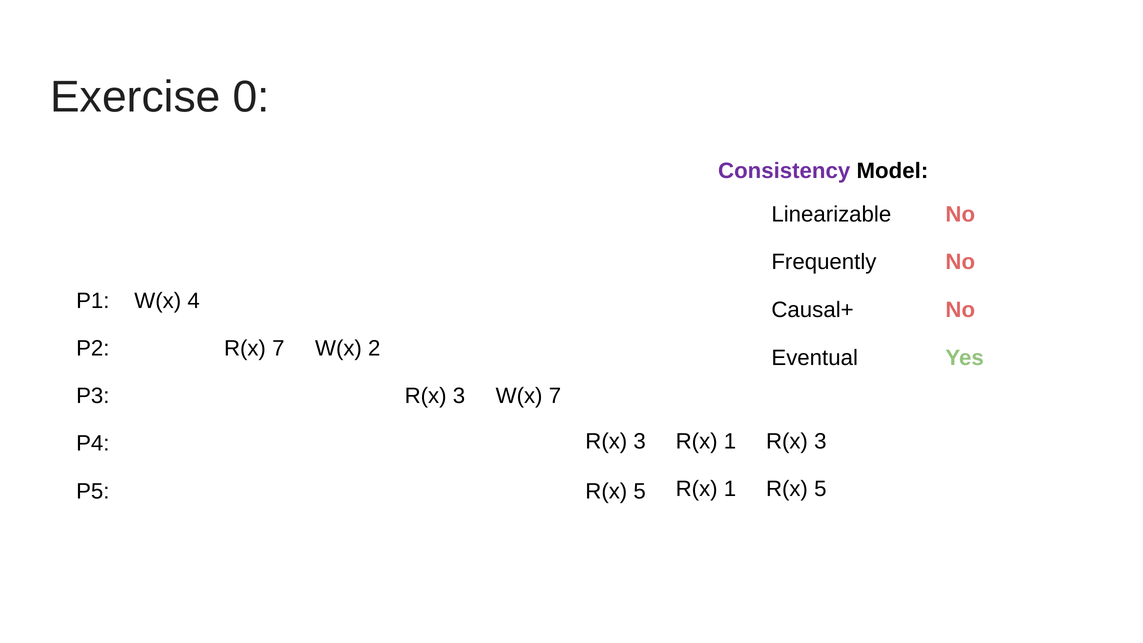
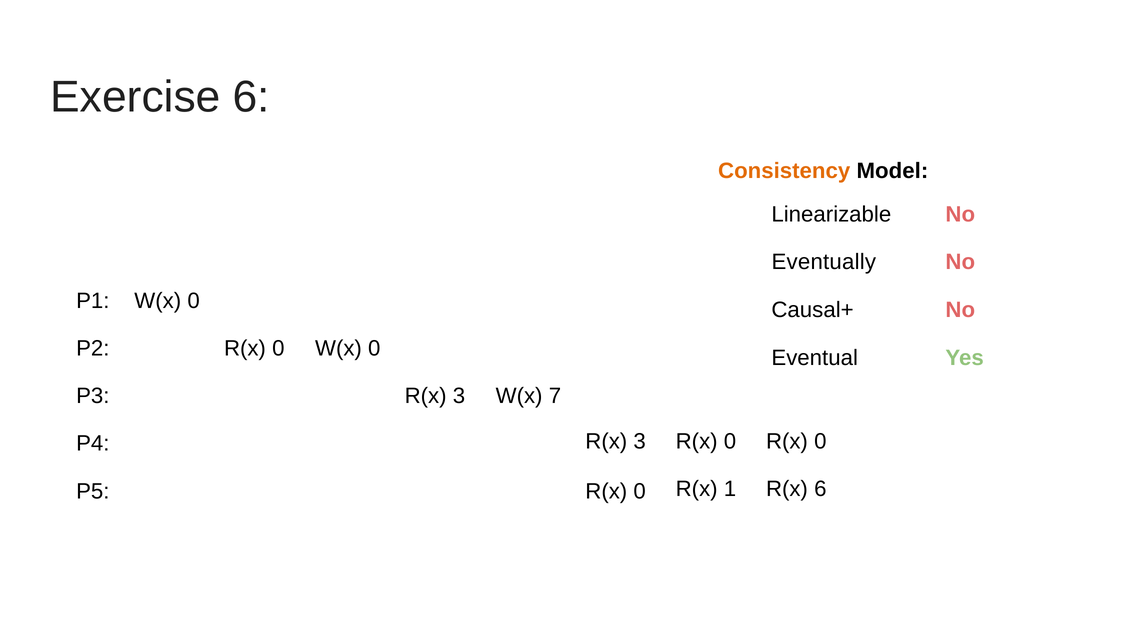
Exercise 0: 0 -> 6
Consistency colour: purple -> orange
Frequently: Frequently -> Eventually
4 at (194, 301): 4 -> 0
7 at (278, 348): 7 -> 0
2 at (374, 348): 2 -> 0
1 at (730, 441): 1 -> 0
3 at (820, 441): 3 -> 0
1 R(x 5: 5 -> 6
P5 R(x 5: 5 -> 0
